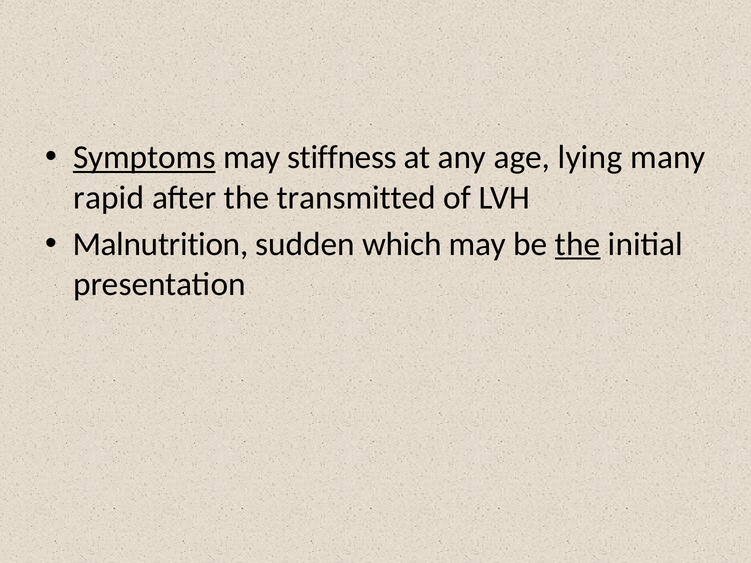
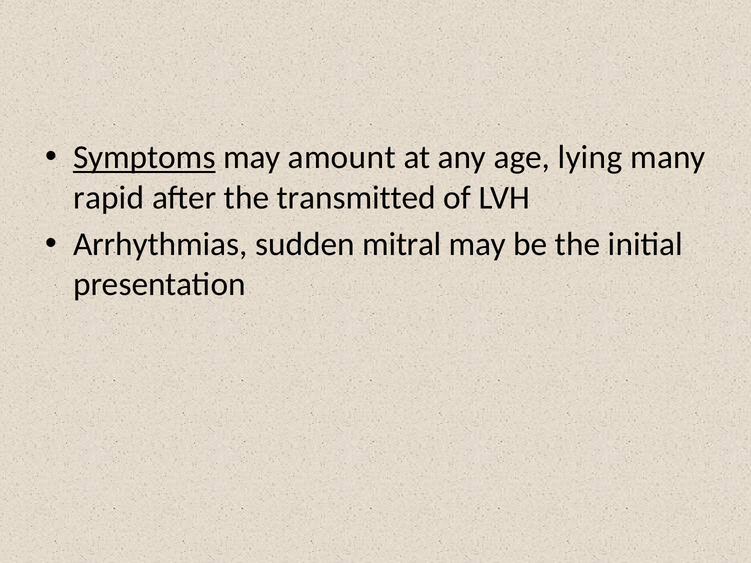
stiffness: stiffness -> amount
Malnutrition: Malnutrition -> Arrhythmias
which: which -> mitral
the at (578, 244) underline: present -> none
